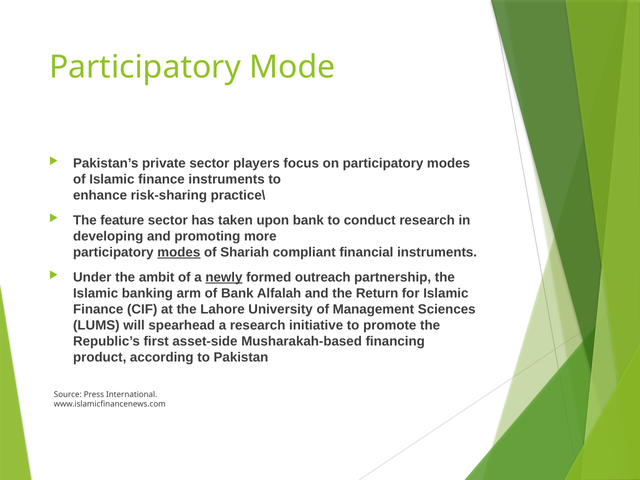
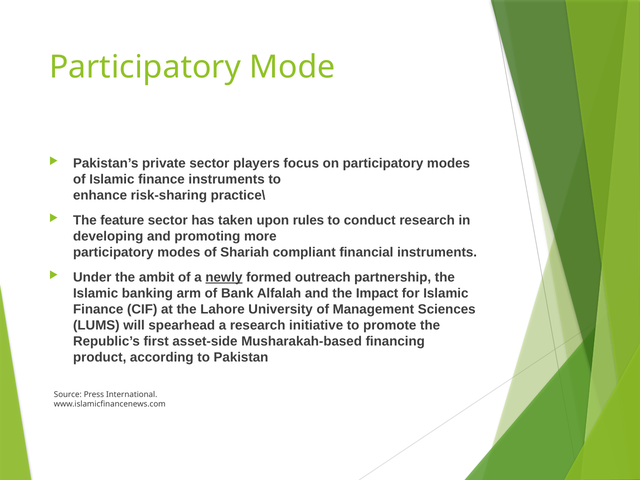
upon bank: bank -> rules
modes at (179, 252) underline: present -> none
Return: Return -> Impact
